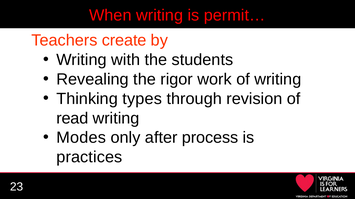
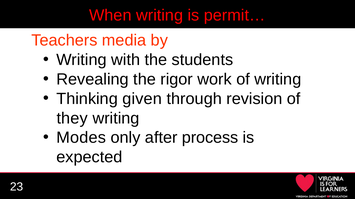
create: create -> media
types: types -> given
read: read -> they
practices: practices -> expected
